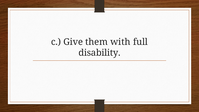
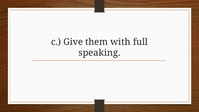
disability: disability -> speaking
